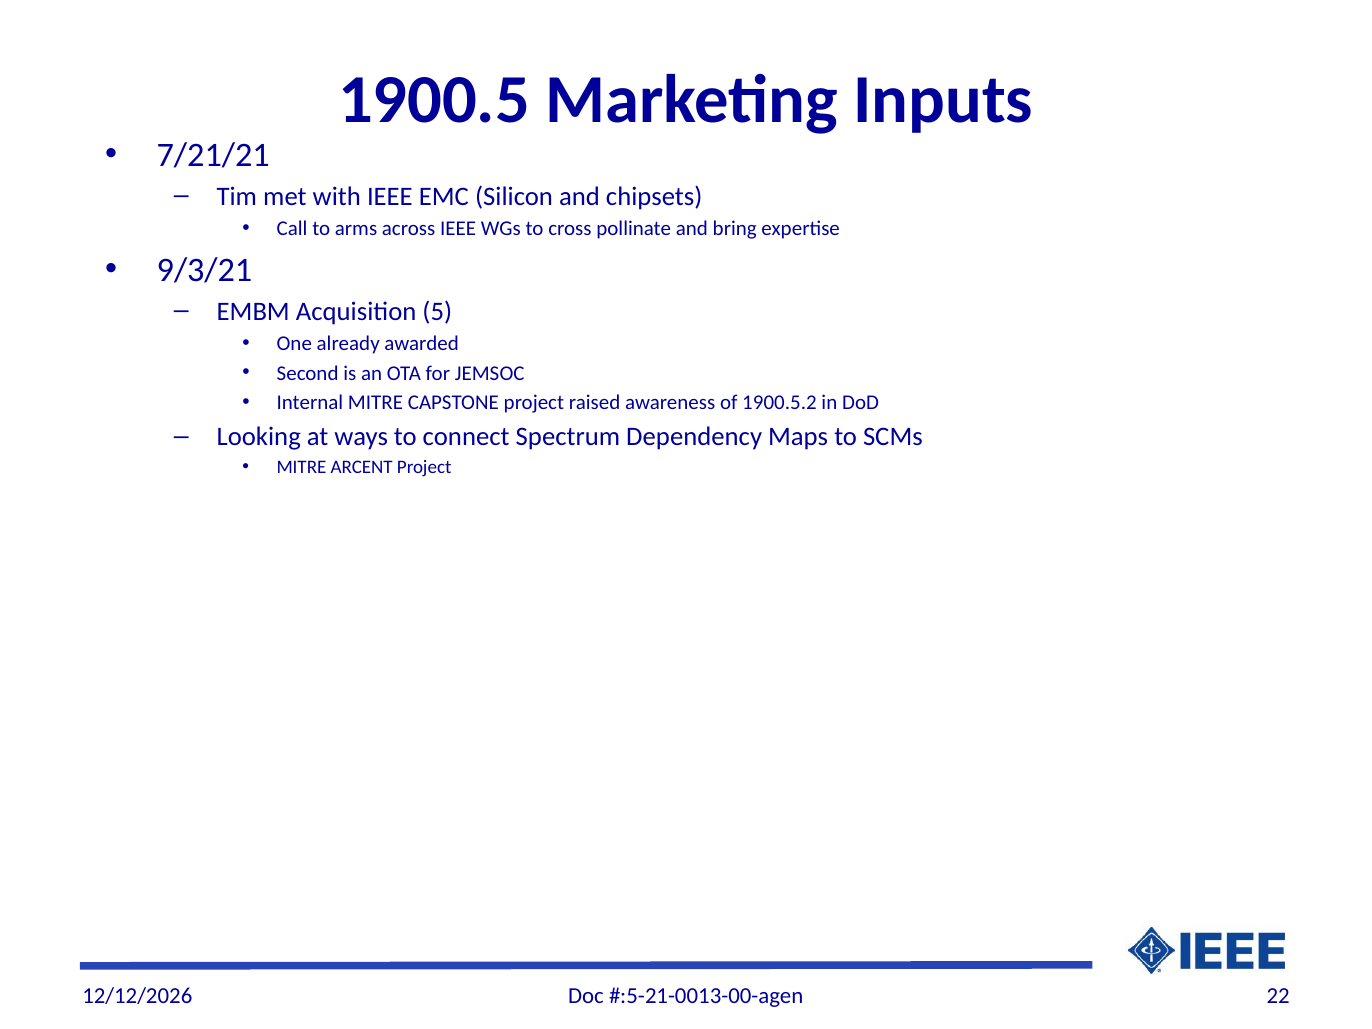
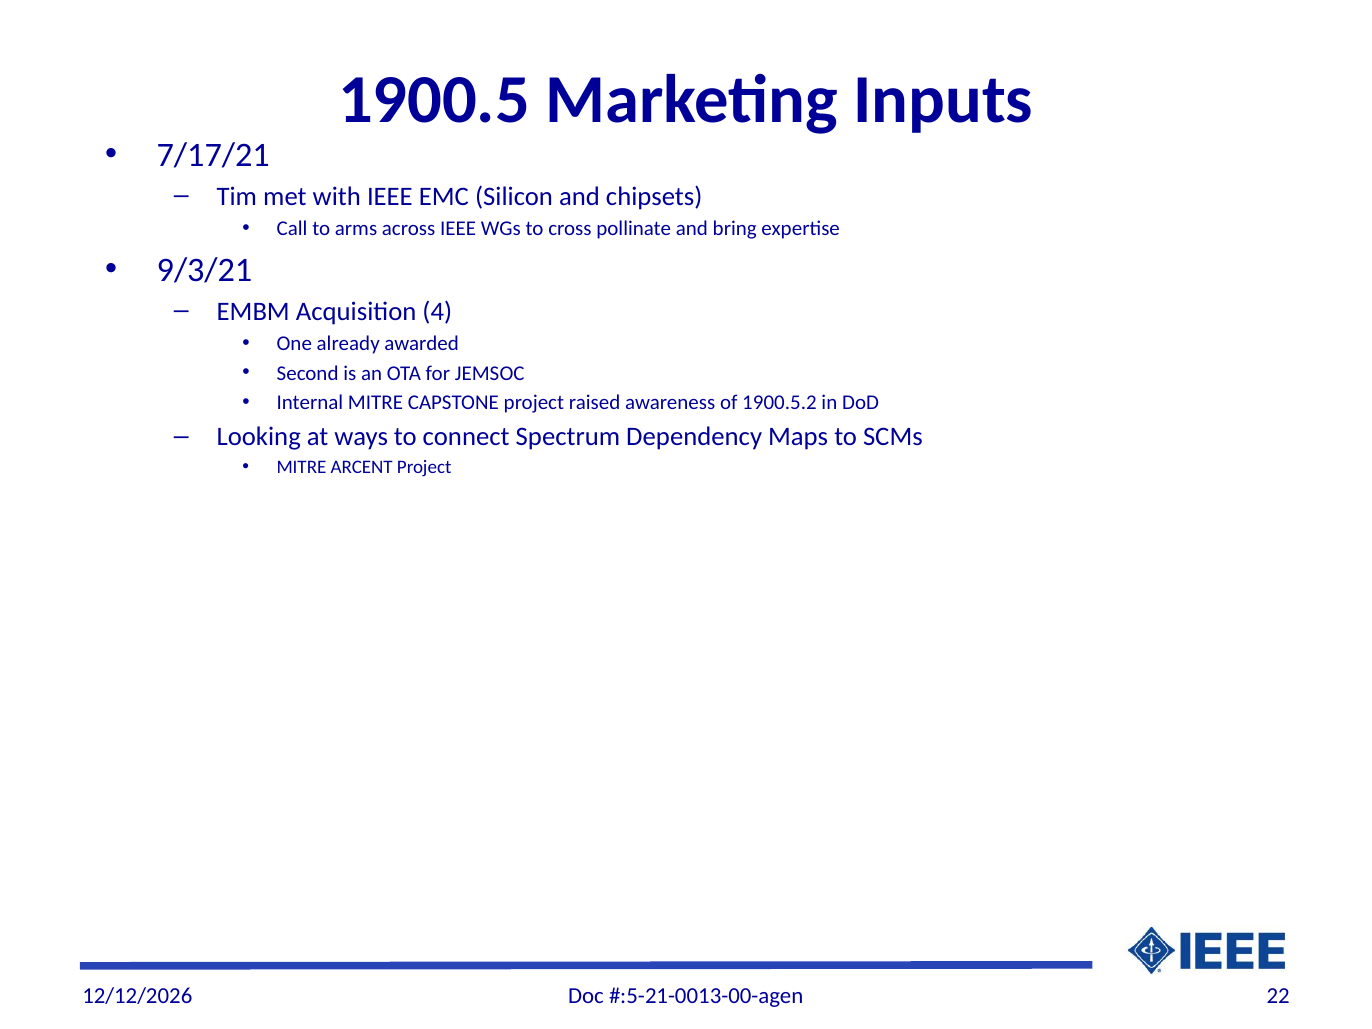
7/21/21: 7/21/21 -> 7/17/21
5: 5 -> 4
